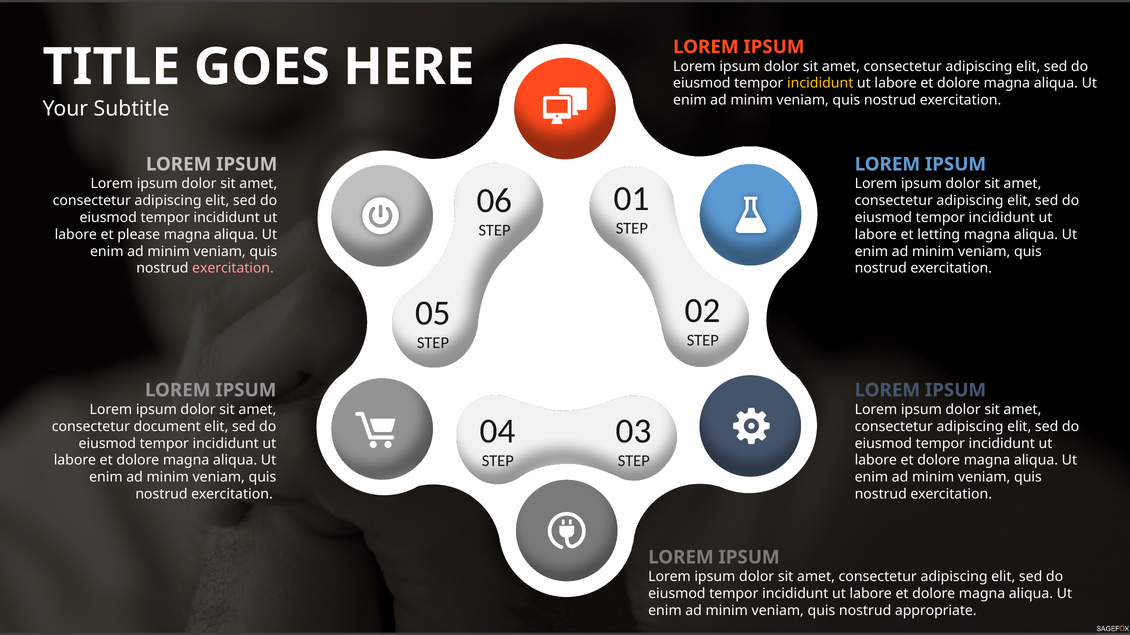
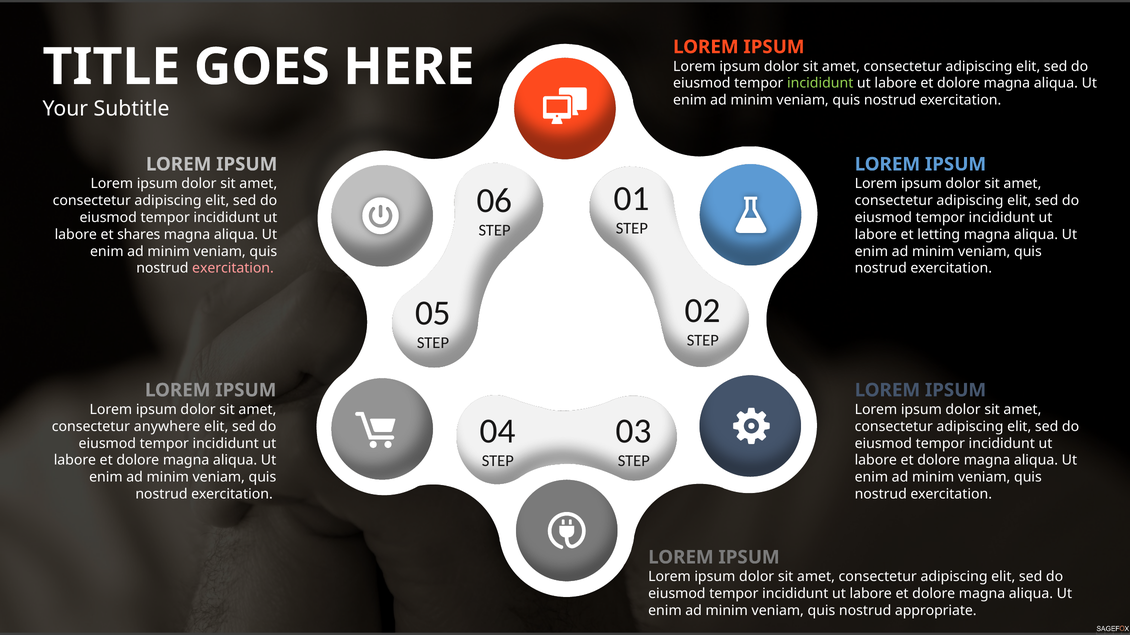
incididunt at (820, 83) colour: yellow -> light green
please: please -> shares
document: document -> anywhere
